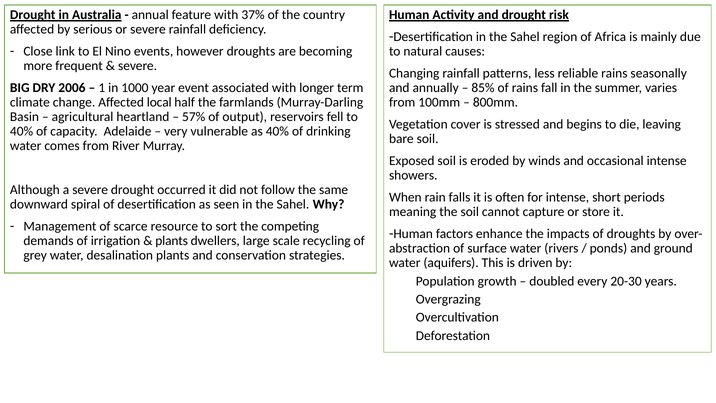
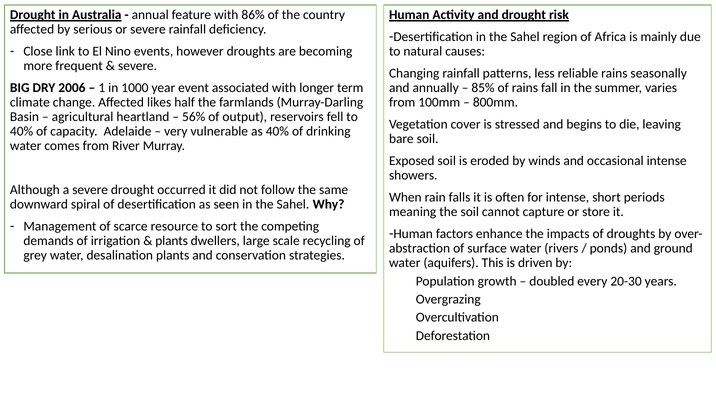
37%: 37% -> 86%
local: local -> likes
57%: 57% -> 56%
